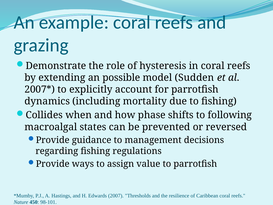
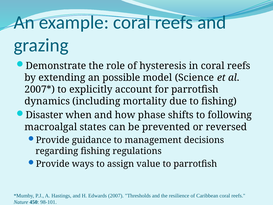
Sudden: Sudden -> Science
Collides: Collides -> Disaster
